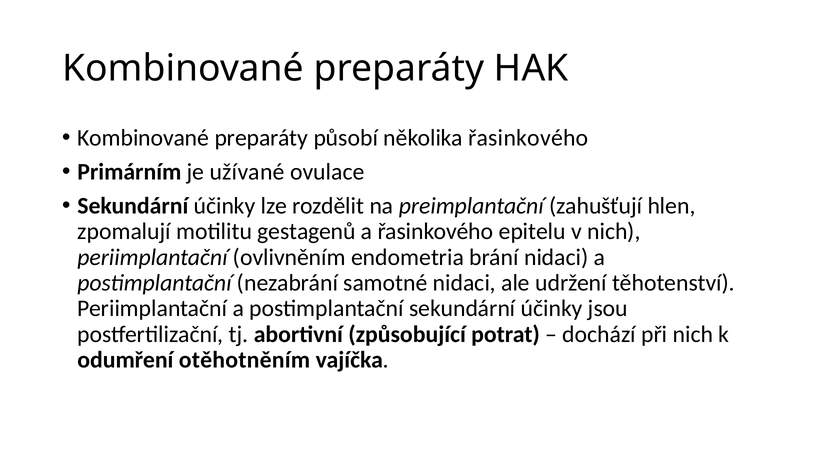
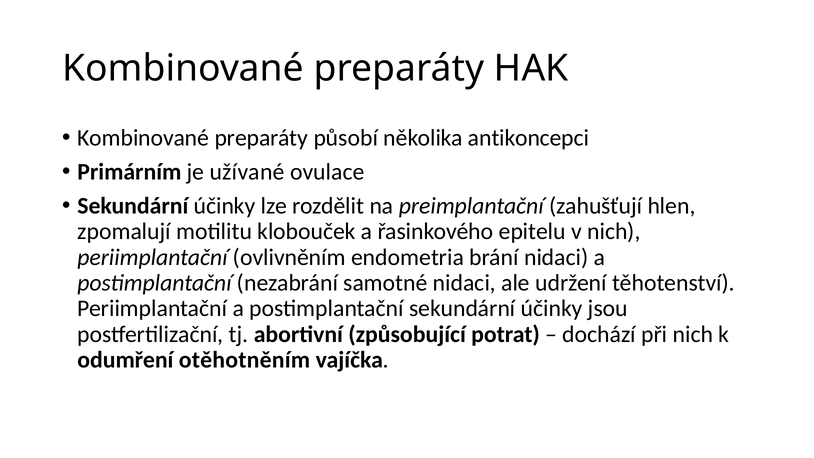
několika řasinkového: řasinkového -> antikoncepci
gestagenů: gestagenů -> klobouček
